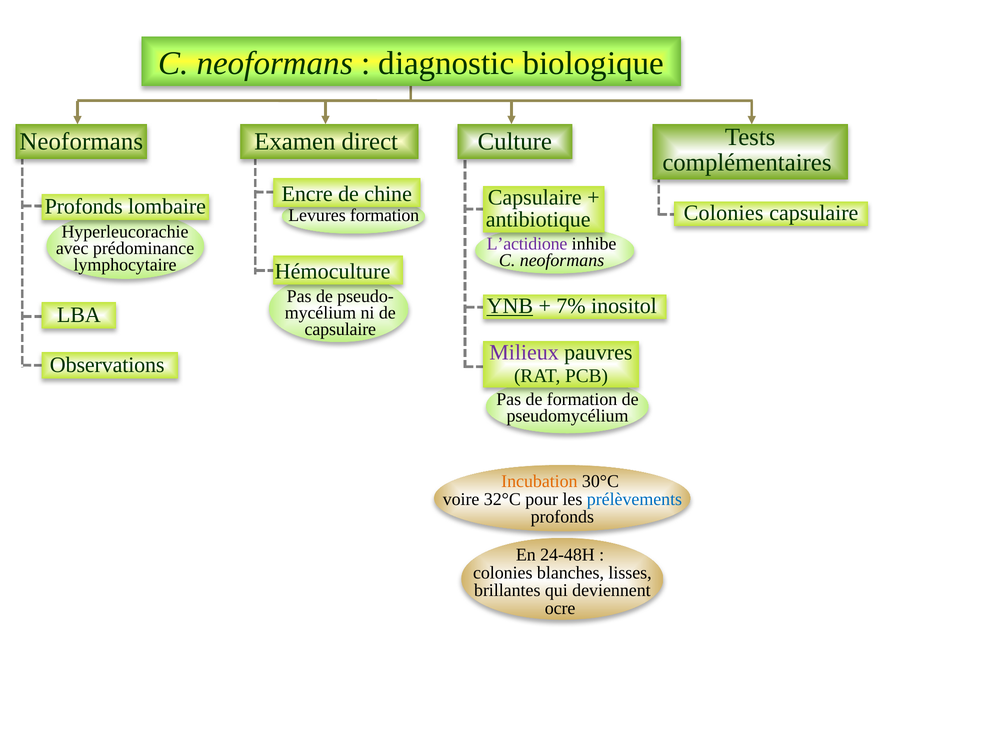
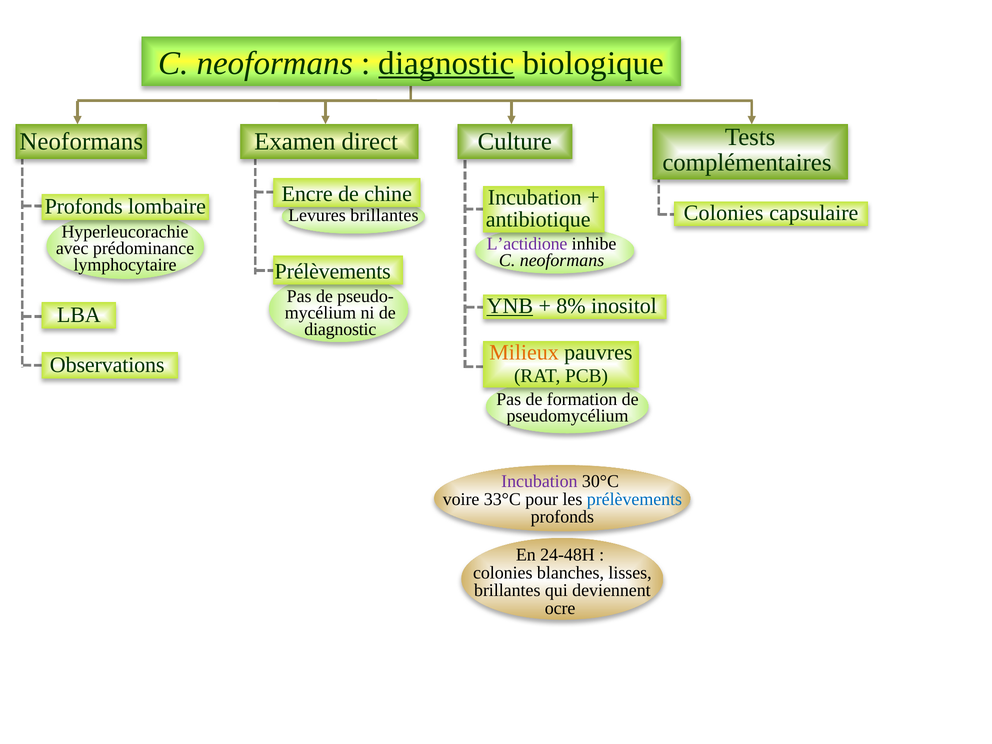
diagnostic at (446, 63) underline: none -> present
lombaire Capsulaire: Capsulaire -> Incubation
Levures formation: formation -> brillantes
Hémoculture at (333, 272): Hémoculture -> Prélèvements
7%: 7% -> 8%
capsulaire at (340, 329): capsulaire -> diagnostic
Milieux colour: purple -> orange
Incubation at (539, 481) colour: orange -> purple
32°C: 32°C -> 33°C
